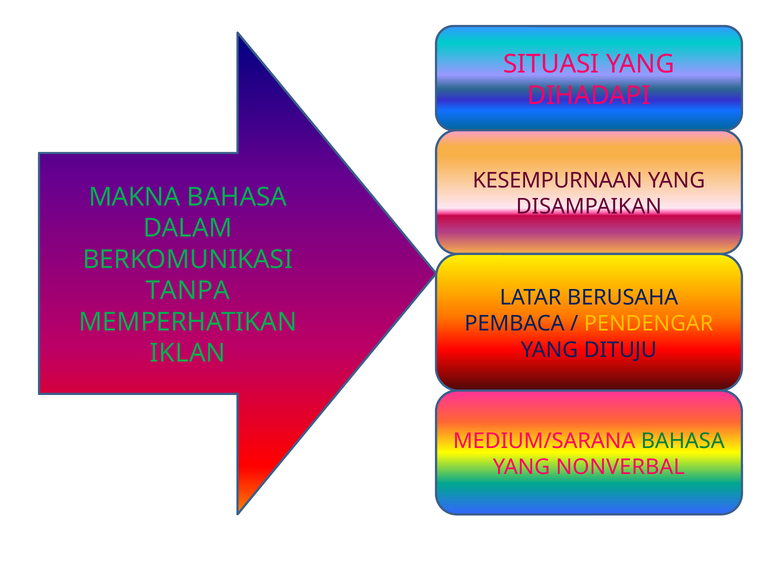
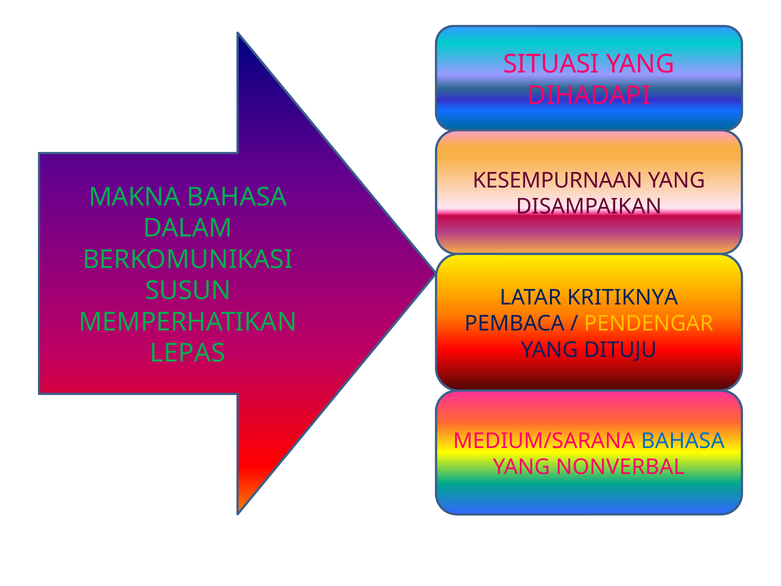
TANPA: TANPA -> SUSUN
BERUSAHA: BERUSAHA -> KRITIKNYA
IKLAN: IKLAN -> LEPAS
BAHASA at (683, 441) colour: green -> blue
